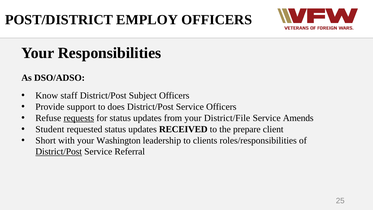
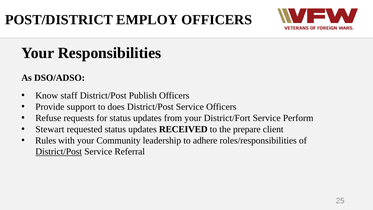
Subject: Subject -> Publish
requests underline: present -> none
District/File: District/File -> District/Fort
Amends: Amends -> Perform
Student: Student -> Stewart
Short: Short -> Rules
Washington: Washington -> Community
clients: clients -> adhere
